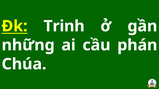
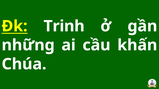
phán: phán -> khấn
